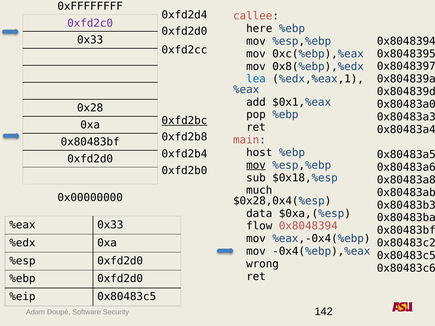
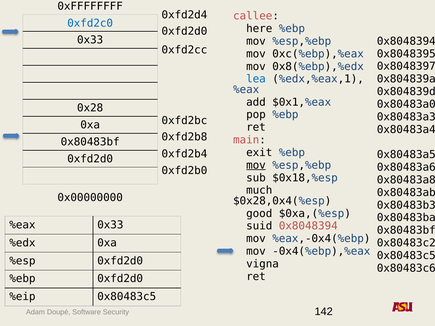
0xfd2c0 colour: purple -> blue
0xfd2bc underline: present -> none
host: host -> exit
data: data -> good
flow: flow -> suid
wrong: wrong -> vigna
